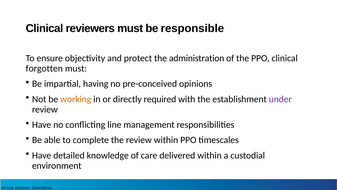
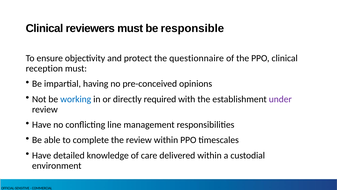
administration: administration -> questionnaire
forgotten: forgotten -> reception
working colour: orange -> blue
